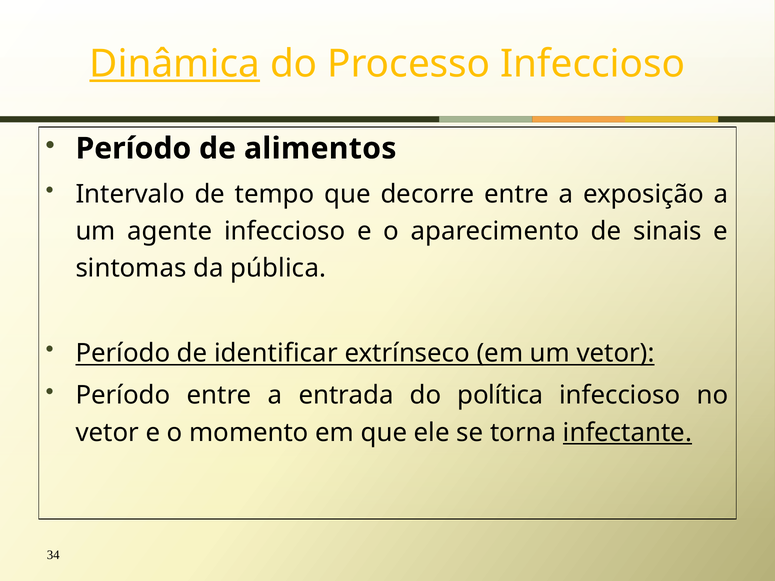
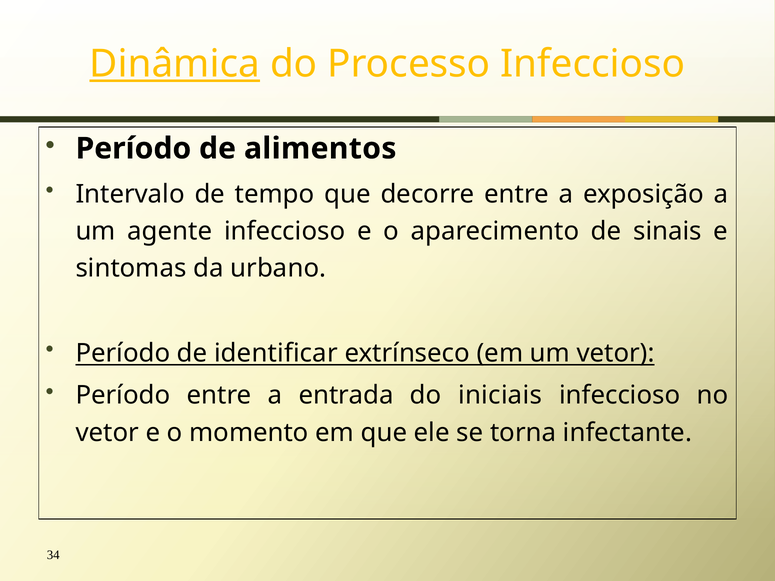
pública: pública -> urbano
política: política -> iniciais
infectante underline: present -> none
